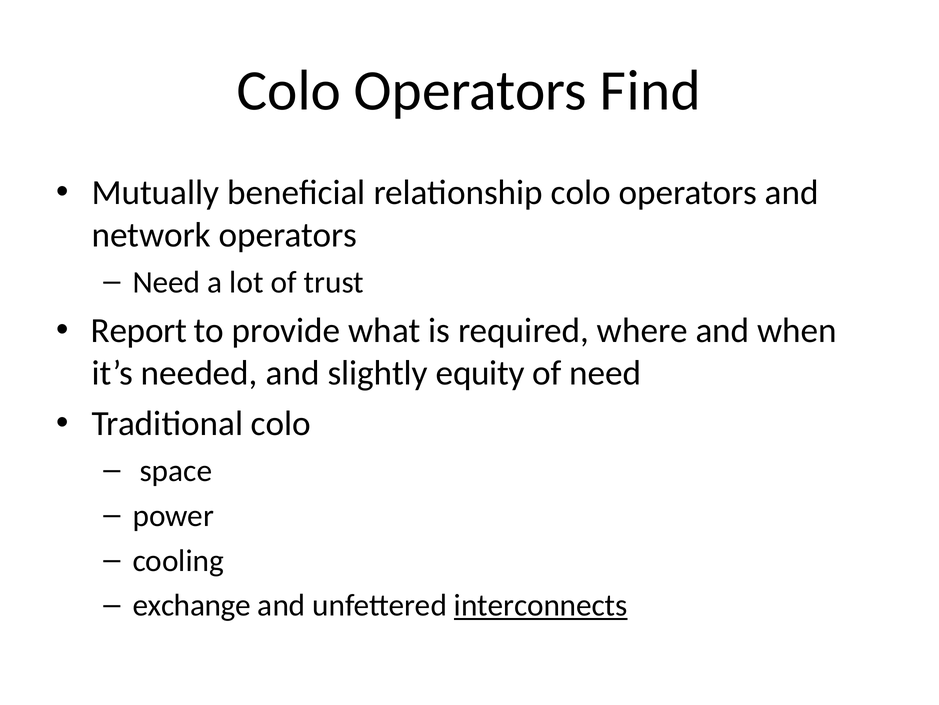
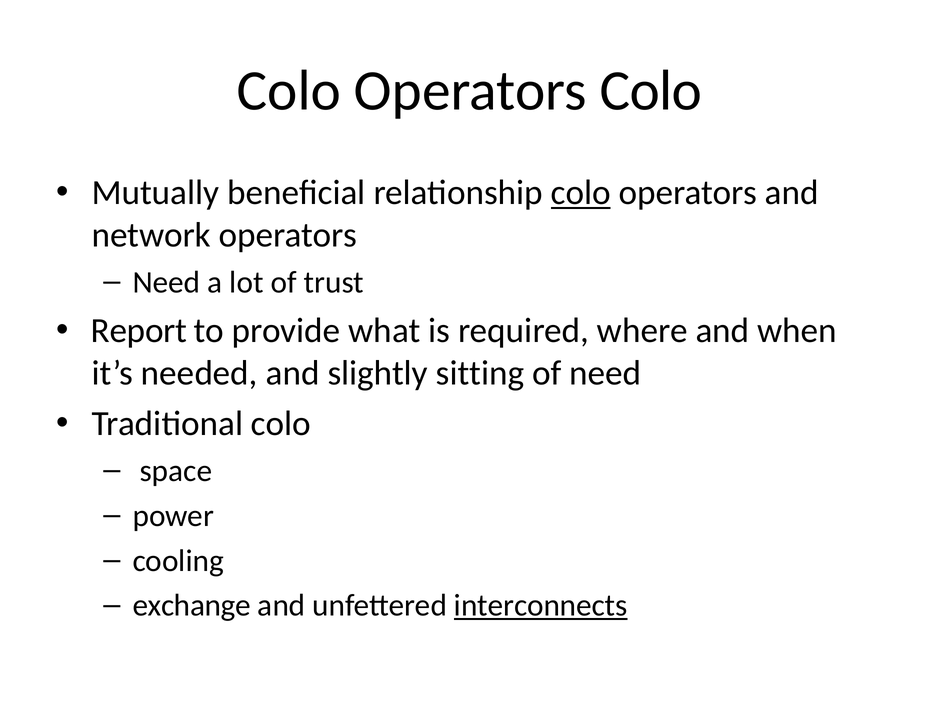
Operators Find: Find -> Colo
colo at (581, 193) underline: none -> present
equity: equity -> sitting
